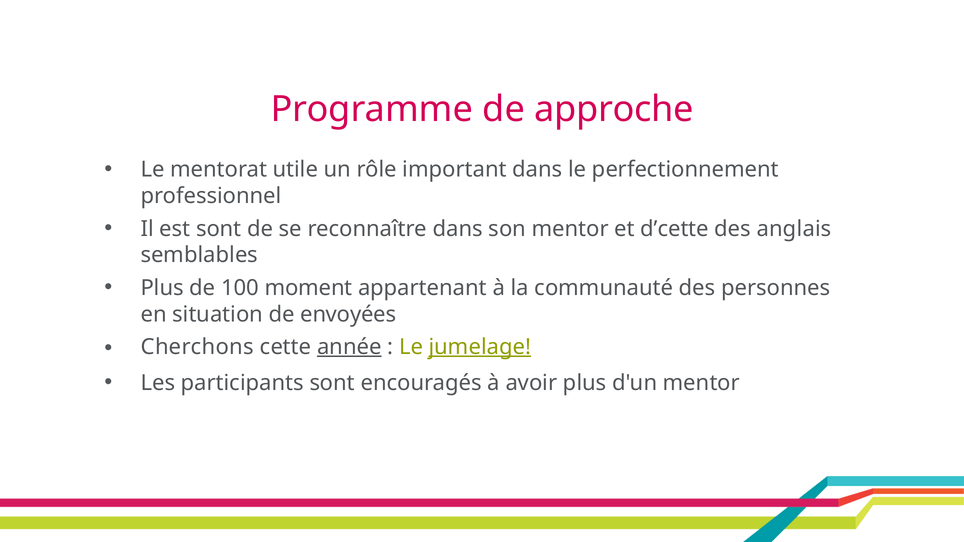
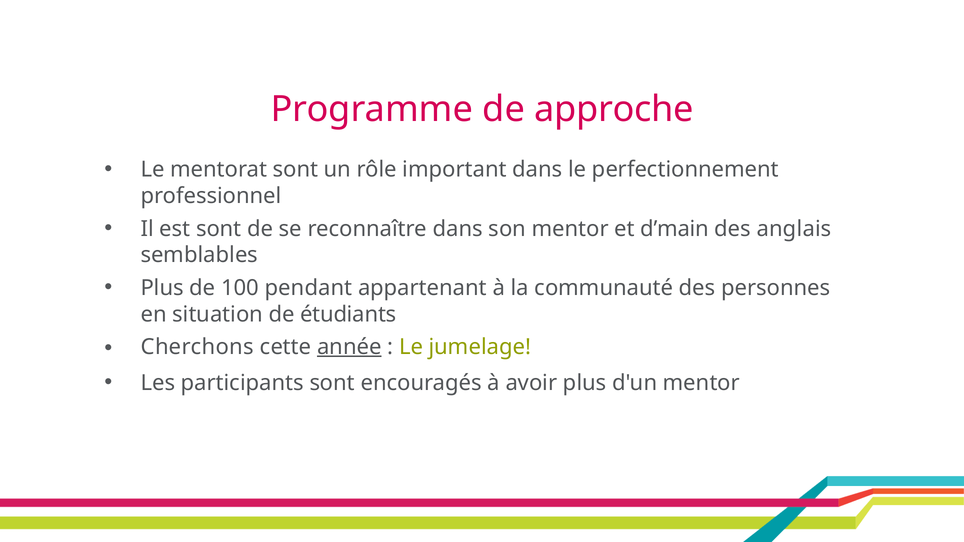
mentorat utile: utile -> sont
d’cette: d’cette -> d’main
moment: moment -> pendant
envoyées: envoyées -> étudiants
jumelage underline: present -> none
